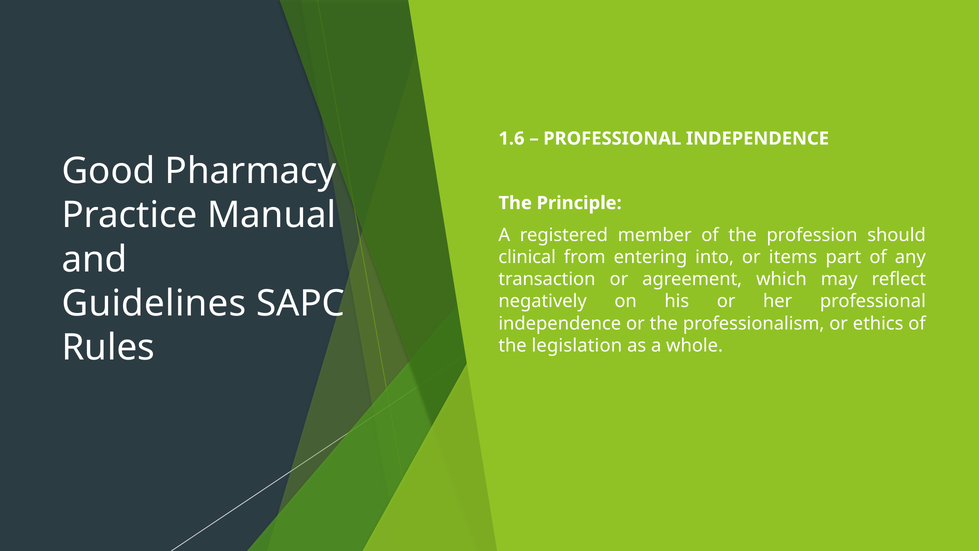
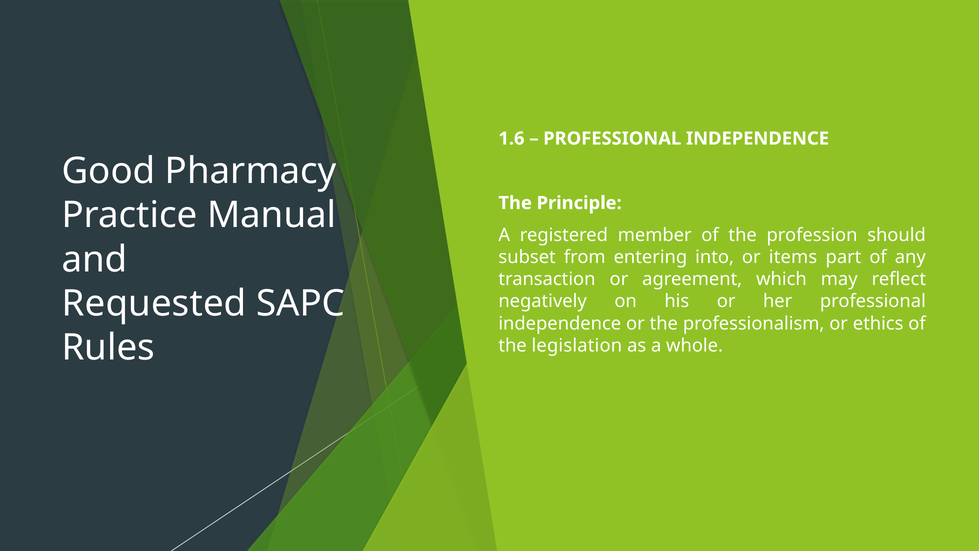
clinical: clinical -> subset
Guidelines: Guidelines -> Requested
